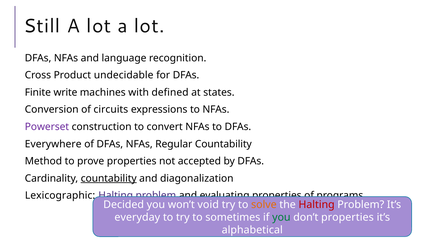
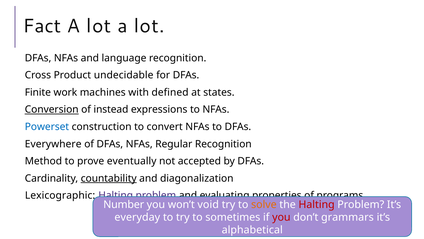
Still: Still -> Fact
write: write -> work
Conversion underline: none -> present
circuits: circuits -> instead
Powerset colour: purple -> blue
Regular Countability: Countability -> Recognition
prove properties: properties -> eventually
Decided: Decided -> Number
you at (281, 217) colour: green -> red
don’t properties: properties -> grammars
